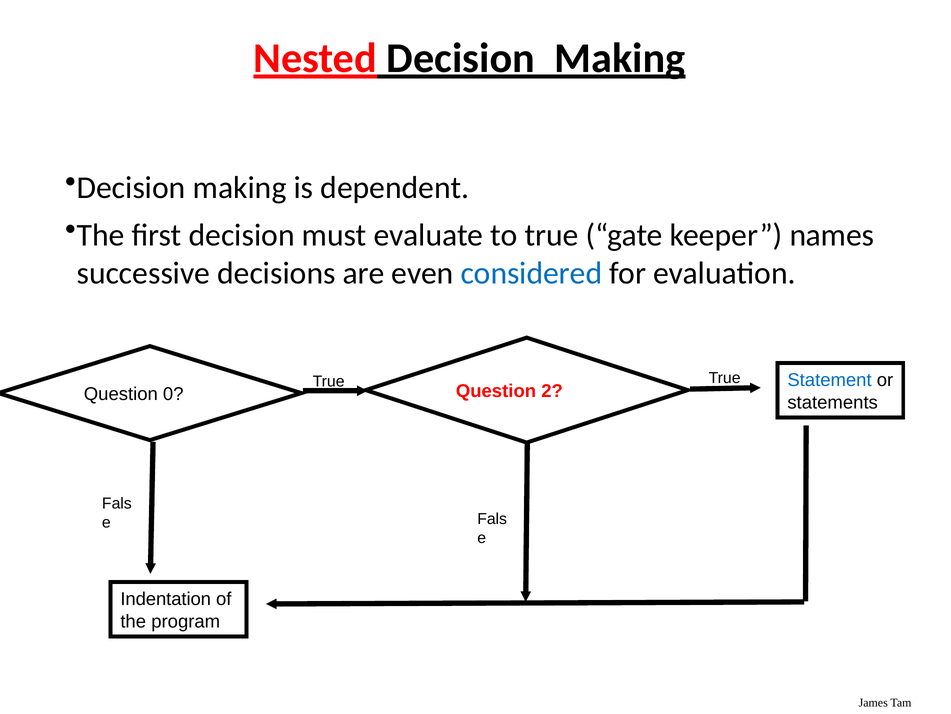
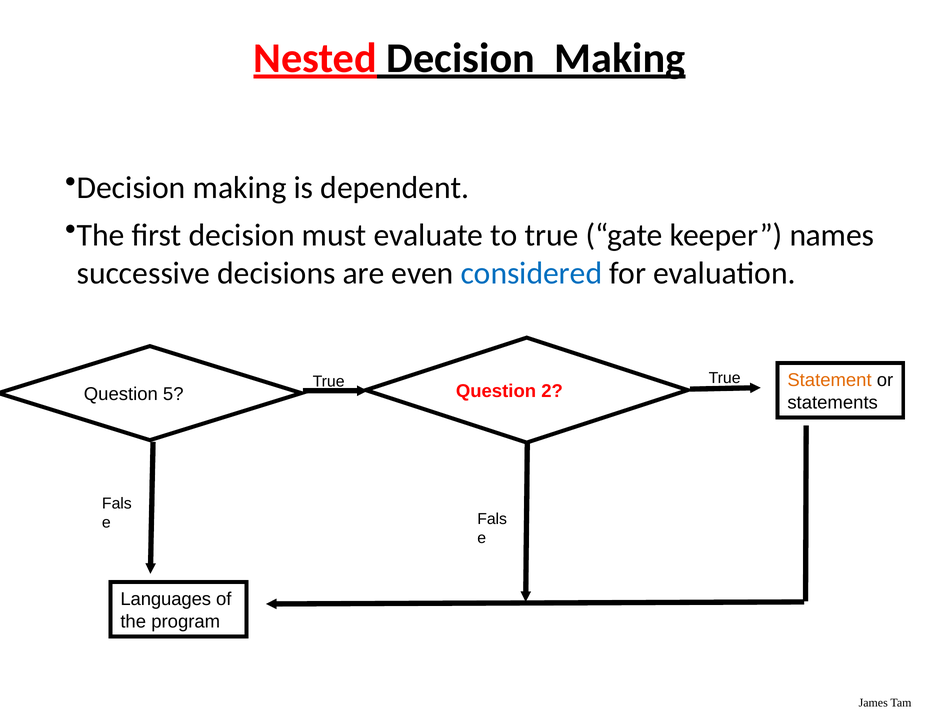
Statement colour: blue -> orange
0: 0 -> 5
Indentation: Indentation -> Languages
